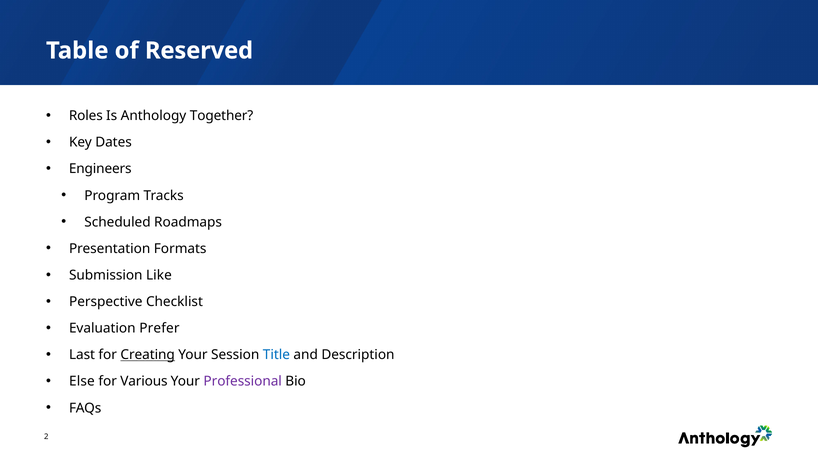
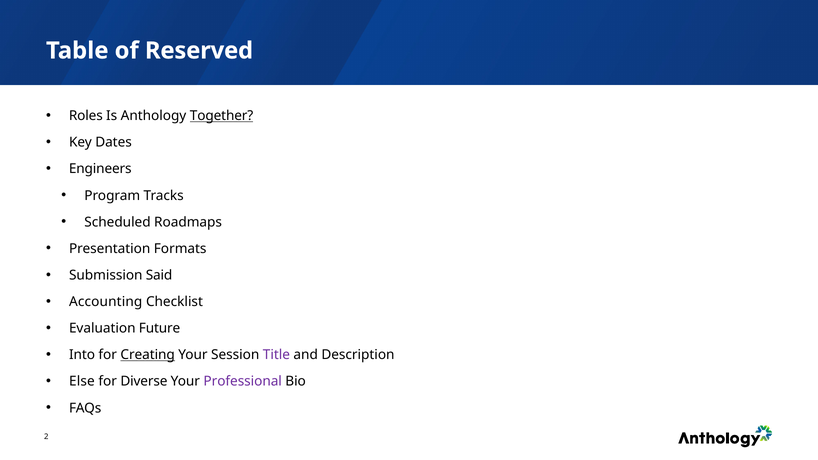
Together underline: none -> present
Like: Like -> Said
Perspective: Perspective -> Accounting
Prefer: Prefer -> Future
Last: Last -> Into
Title colour: blue -> purple
Various: Various -> Diverse
